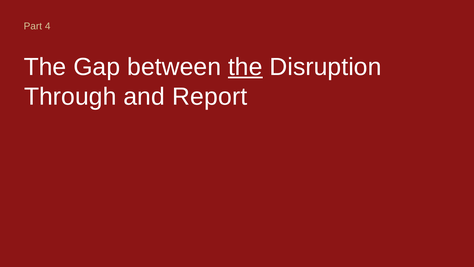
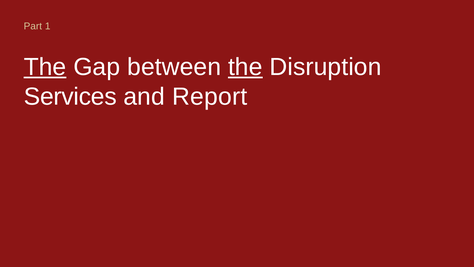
4: 4 -> 1
The at (45, 67) underline: none -> present
Through: Through -> Services
